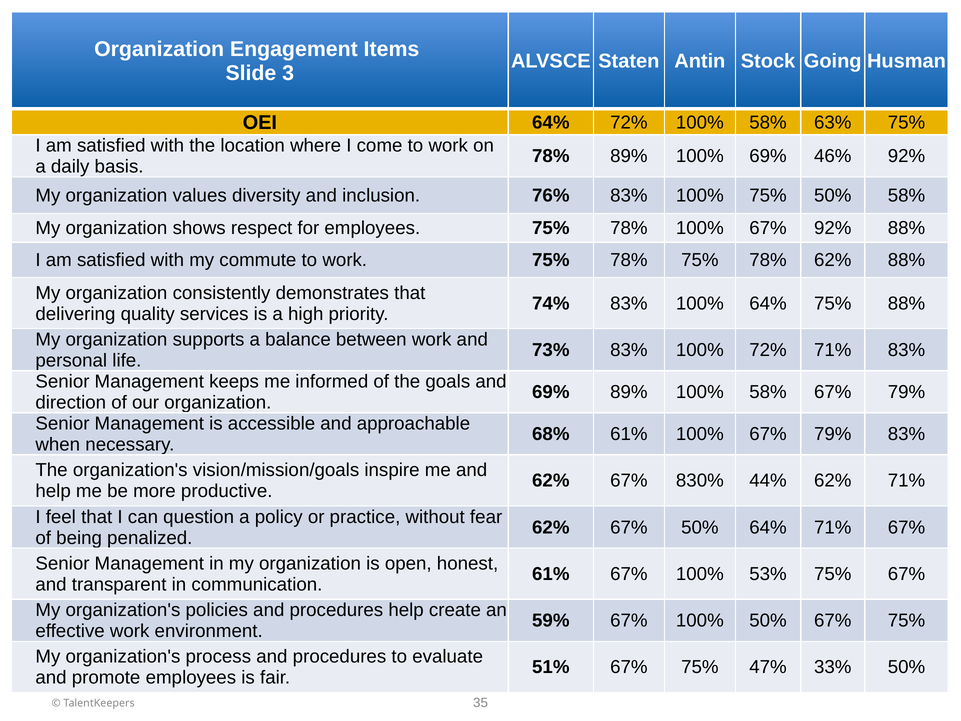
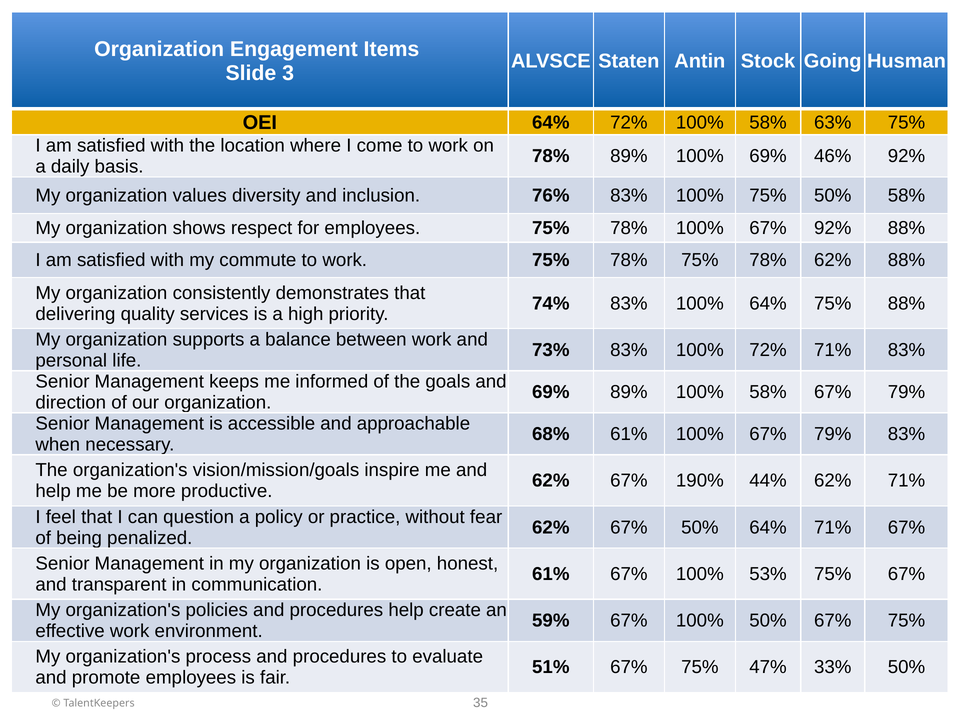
830%: 830% -> 190%
